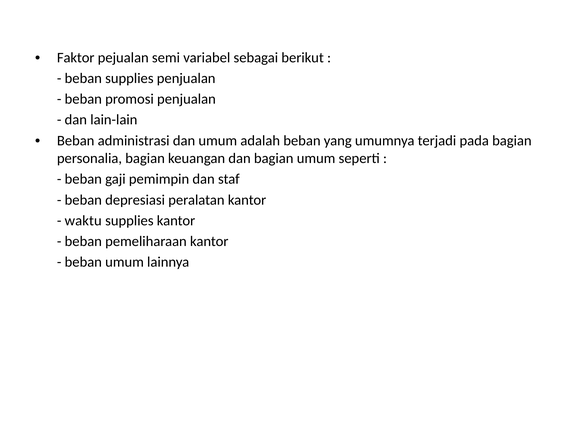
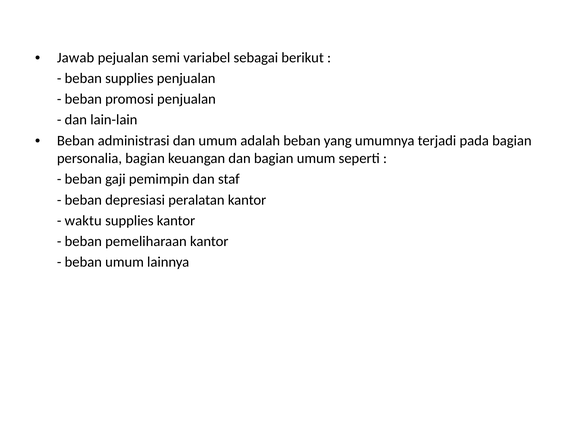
Faktor: Faktor -> Jawab
